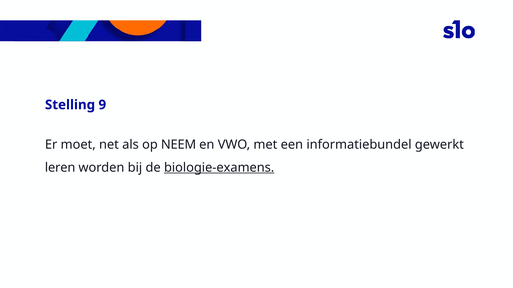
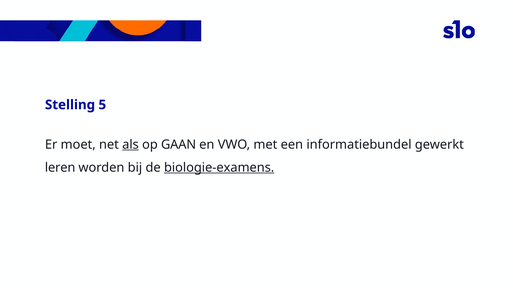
9: 9 -> 5
als underline: none -> present
NEEM: NEEM -> GAAN
